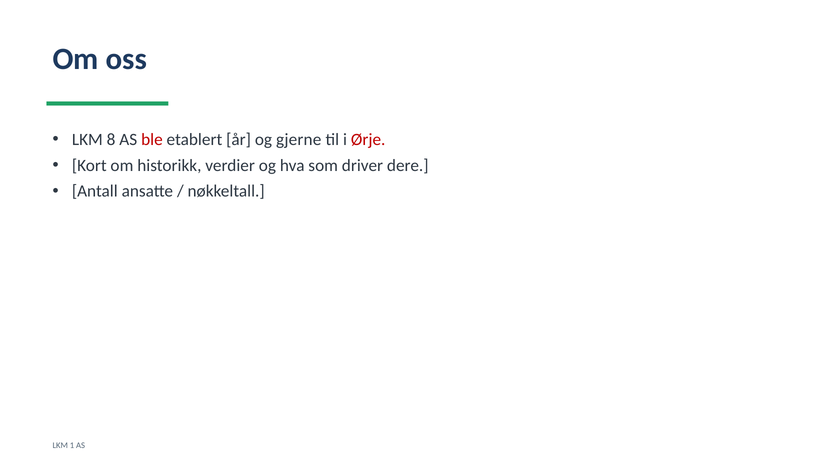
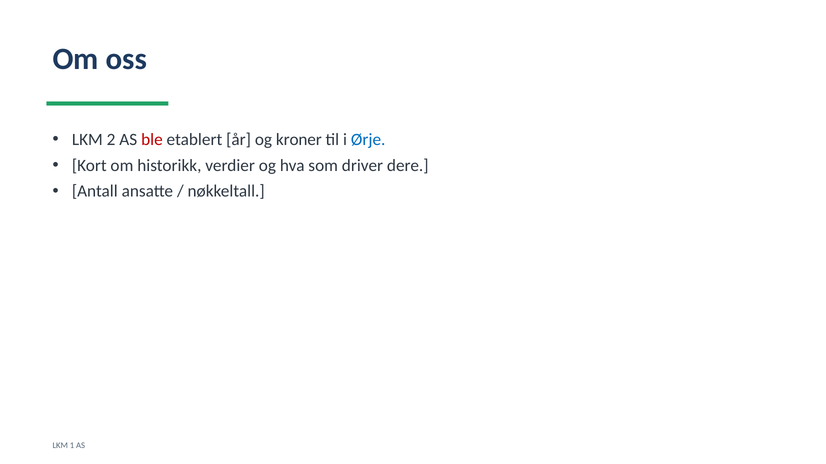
8: 8 -> 2
gjerne: gjerne -> kroner
Ørje colour: red -> blue
